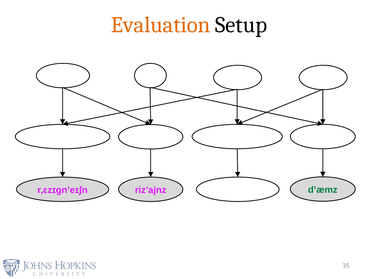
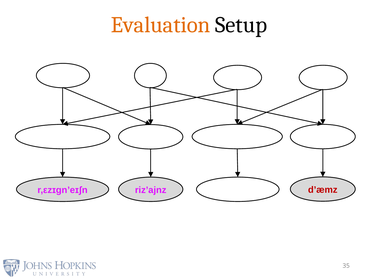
d’æmz colour: green -> red
